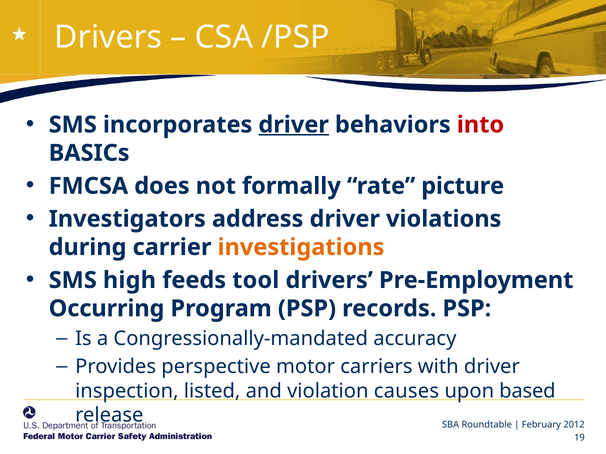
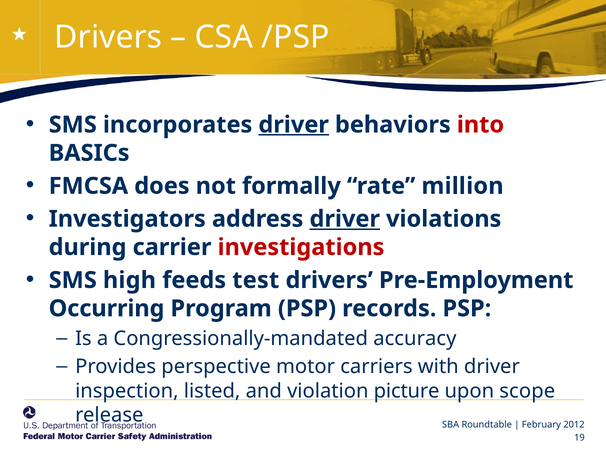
picture: picture -> million
driver at (345, 219) underline: none -> present
investigations colour: orange -> red
tool: tool -> test
causes: causes -> picture
based: based -> scope
